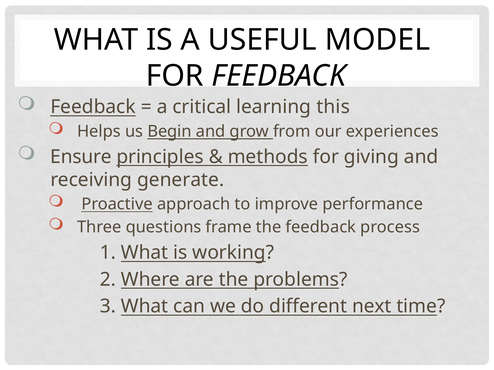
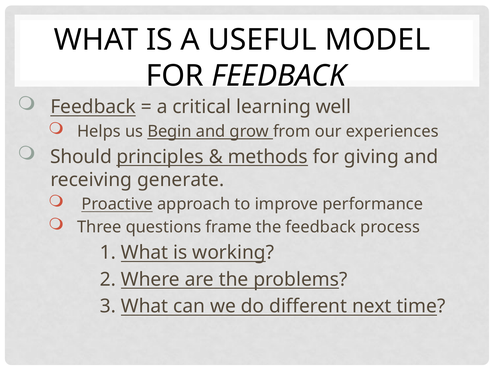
this: this -> well
Ensure: Ensure -> Should
